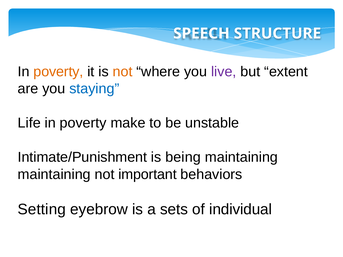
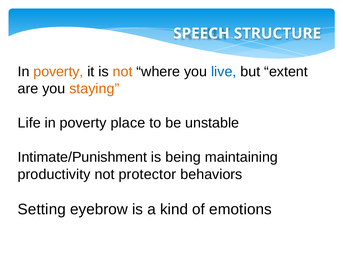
live colour: purple -> blue
staying colour: blue -> orange
make: make -> place
maintaining at (54, 175): maintaining -> productivity
important: important -> protector
sets: sets -> kind
individual: individual -> emotions
